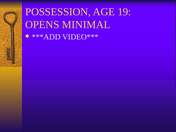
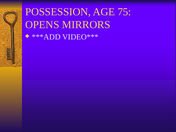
19: 19 -> 75
MINIMAL: MINIMAL -> MIRRORS
